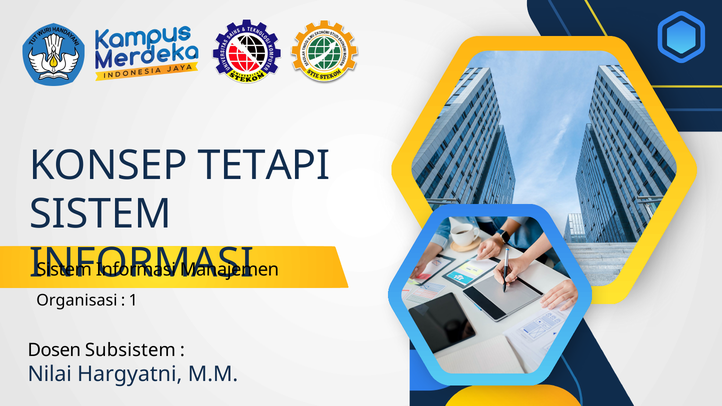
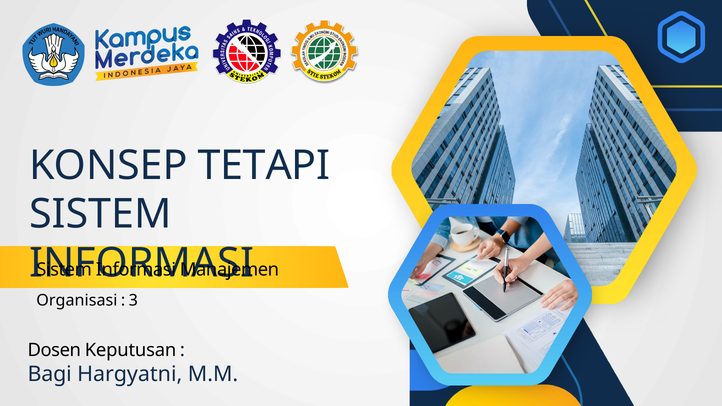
1: 1 -> 3
Subsistem: Subsistem -> Keputusan
Nilai: Nilai -> Bagi
